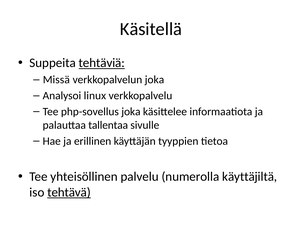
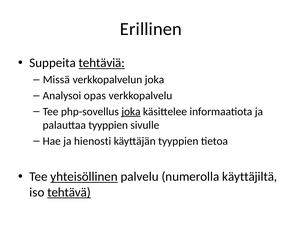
Käsitellä: Käsitellä -> Erillinen
linux: linux -> opas
joka at (131, 112) underline: none -> present
palauttaa tallentaa: tallentaa -> tyyppien
erillinen: erillinen -> hienosti
yhteisöllinen underline: none -> present
